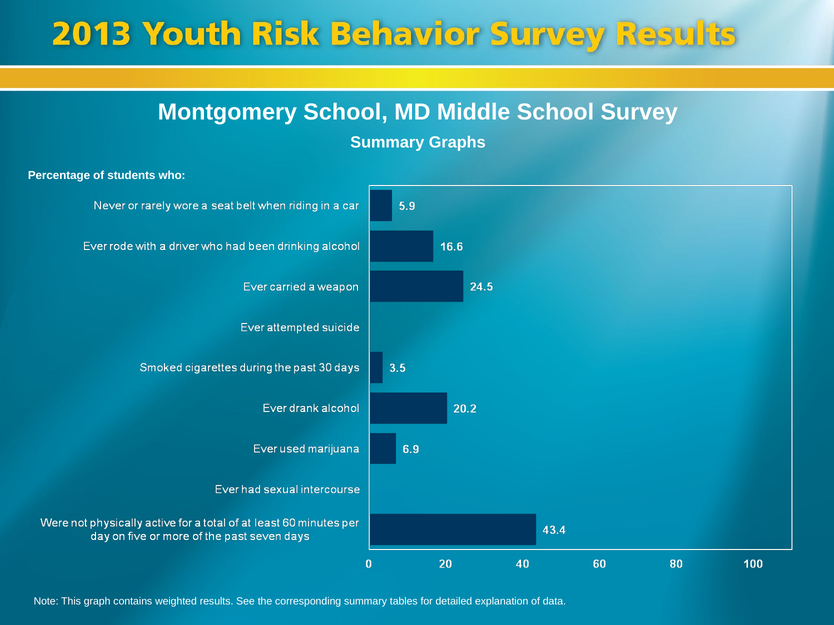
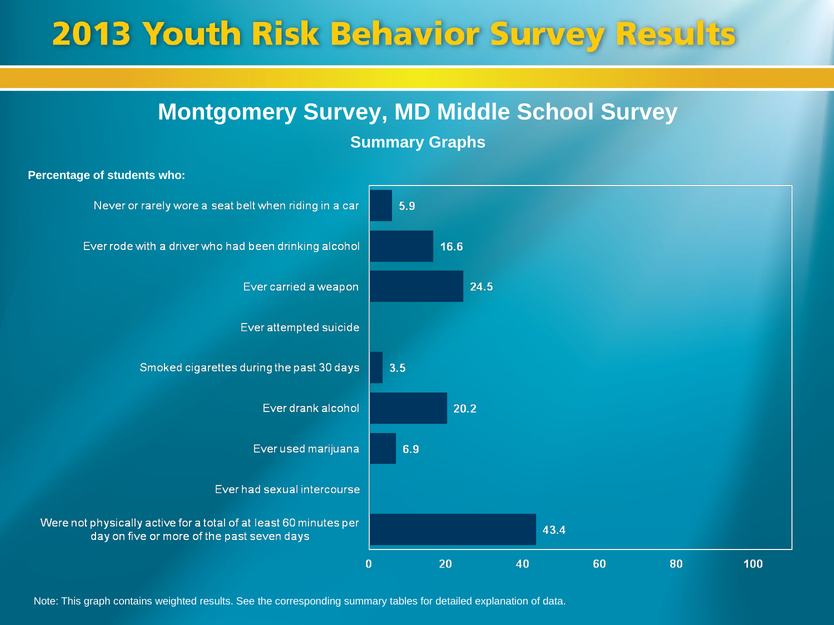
Montgomery School: School -> Survey
